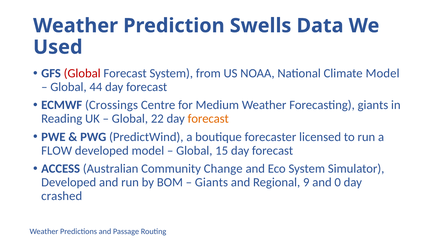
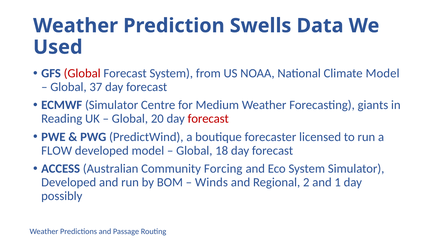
44: 44 -> 37
ECMWF Crossings: Crossings -> Simulator
22: 22 -> 20
forecast at (208, 119) colour: orange -> red
15: 15 -> 18
Change: Change -> Forcing
Giants at (211, 182): Giants -> Winds
9: 9 -> 2
0: 0 -> 1
crashed: crashed -> possibly
